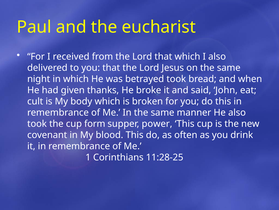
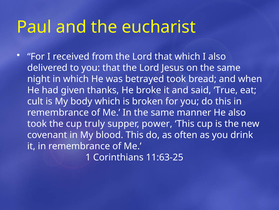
John: John -> True
form: form -> truly
11:28-25: 11:28-25 -> 11:63-25
